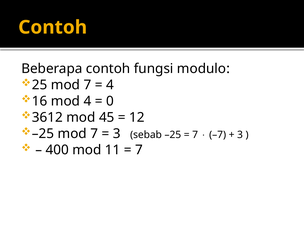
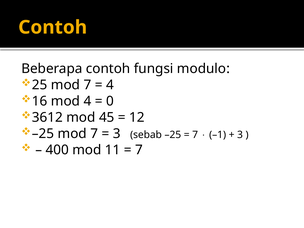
–7: –7 -> –1
